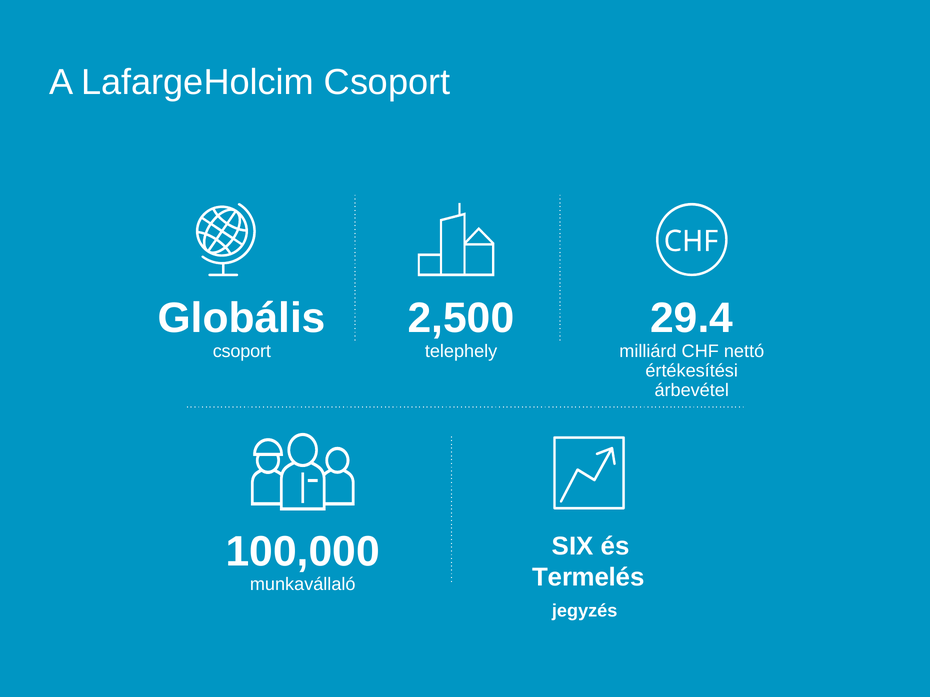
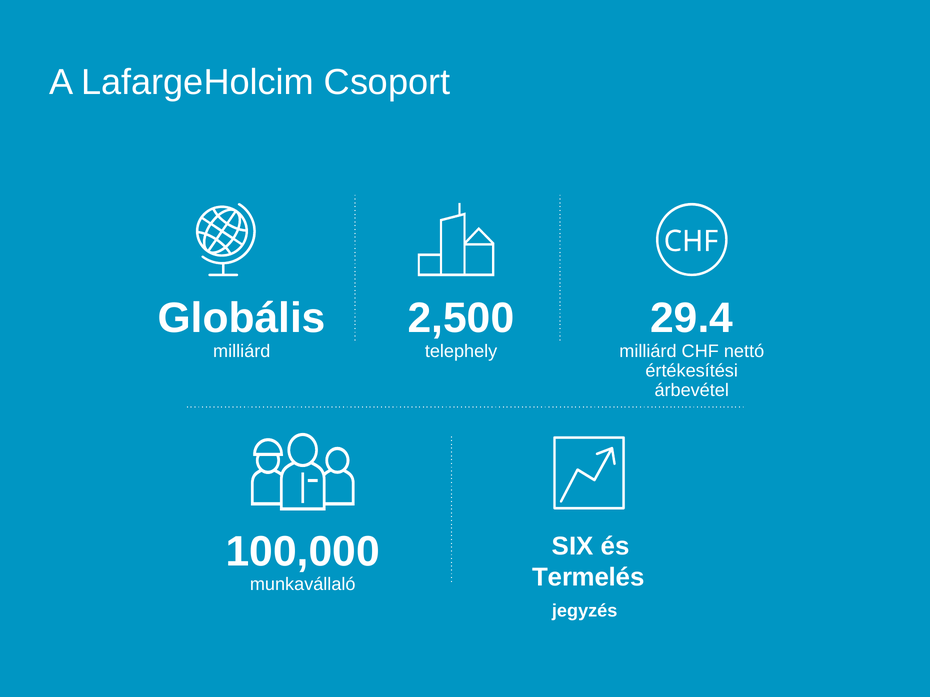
csoport at (242, 351): csoport -> milliárd
